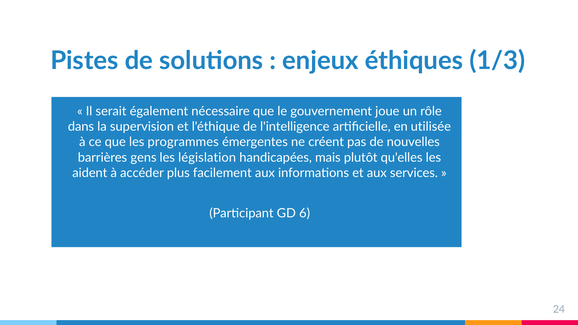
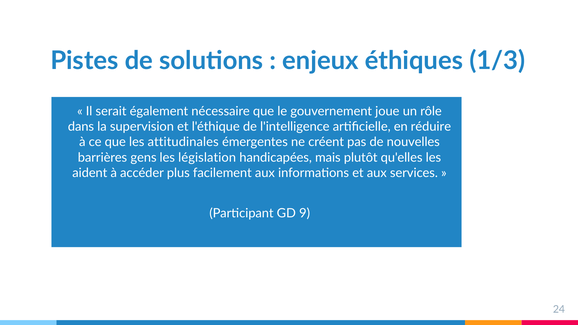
utilisée: utilisée -> réduire
programmes: programmes -> attitudinales
6: 6 -> 9
